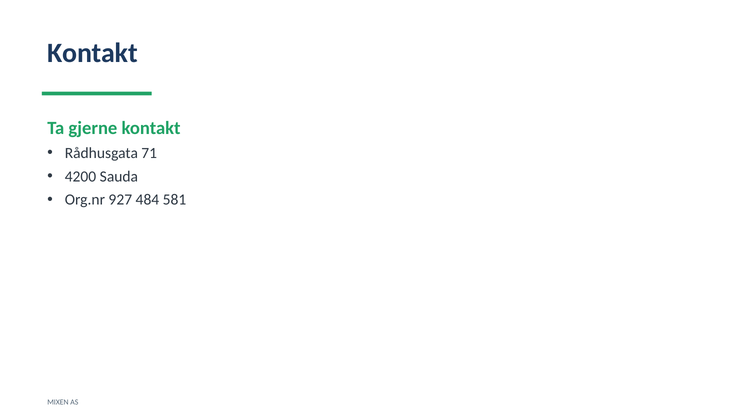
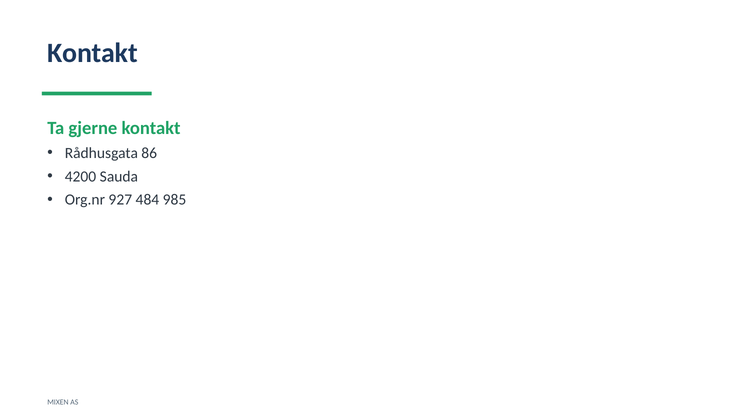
71: 71 -> 86
581: 581 -> 985
